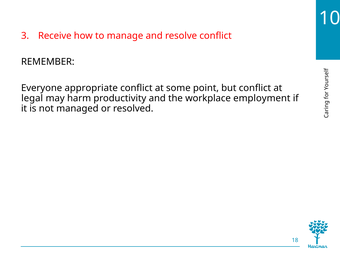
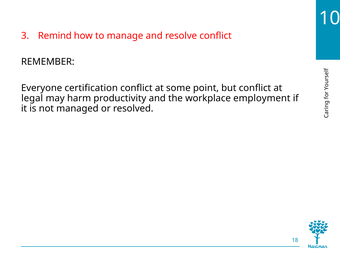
Receive: Receive -> Remind
appropriate: appropriate -> certification
